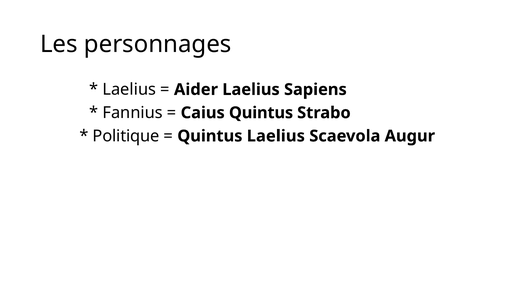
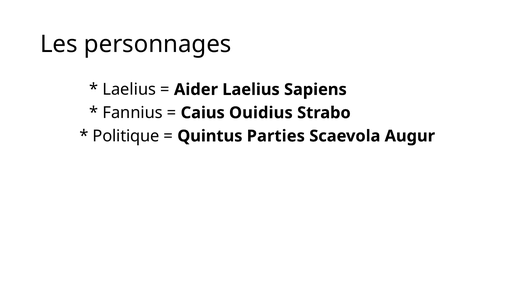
Caius Quintus: Quintus -> Ouidius
Quintus Laelius: Laelius -> Parties
